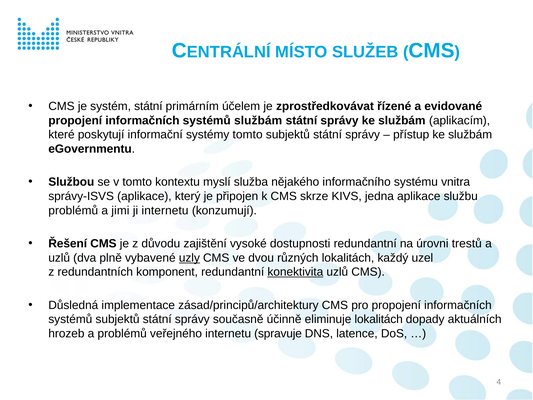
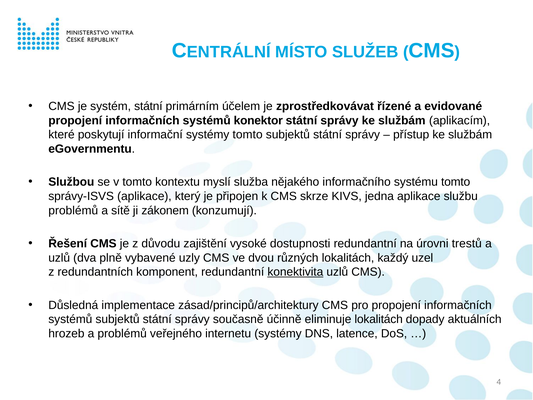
systémů službám: službám -> konektor
systému vnitra: vnitra -> tomto
jimi: jimi -> sítě
ji internetu: internetu -> zákonem
uzly underline: present -> none
internetu spravuje: spravuje -> systémy
